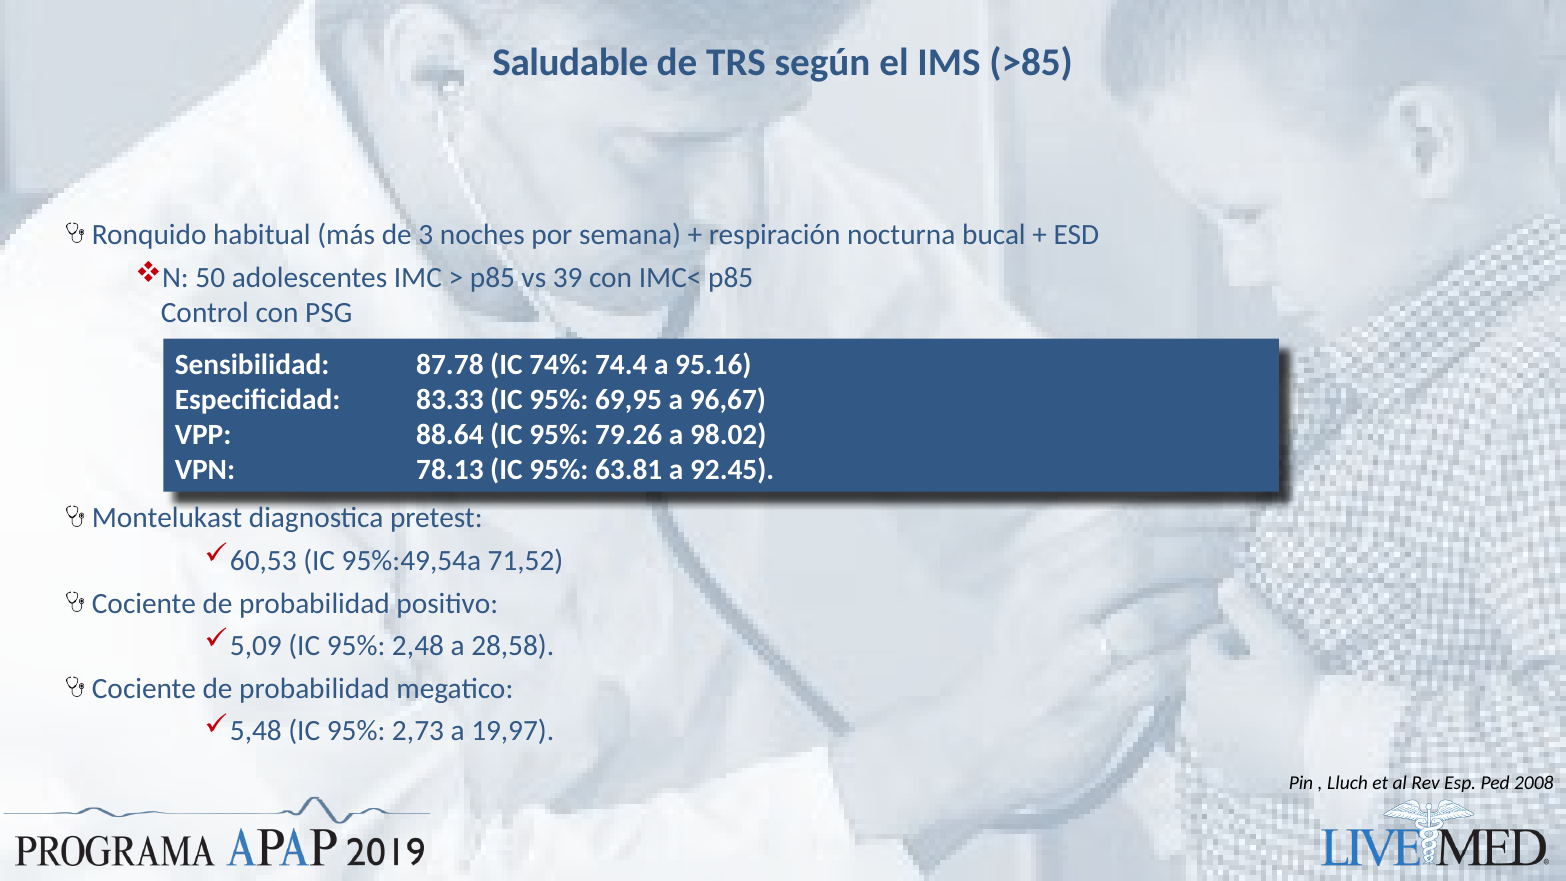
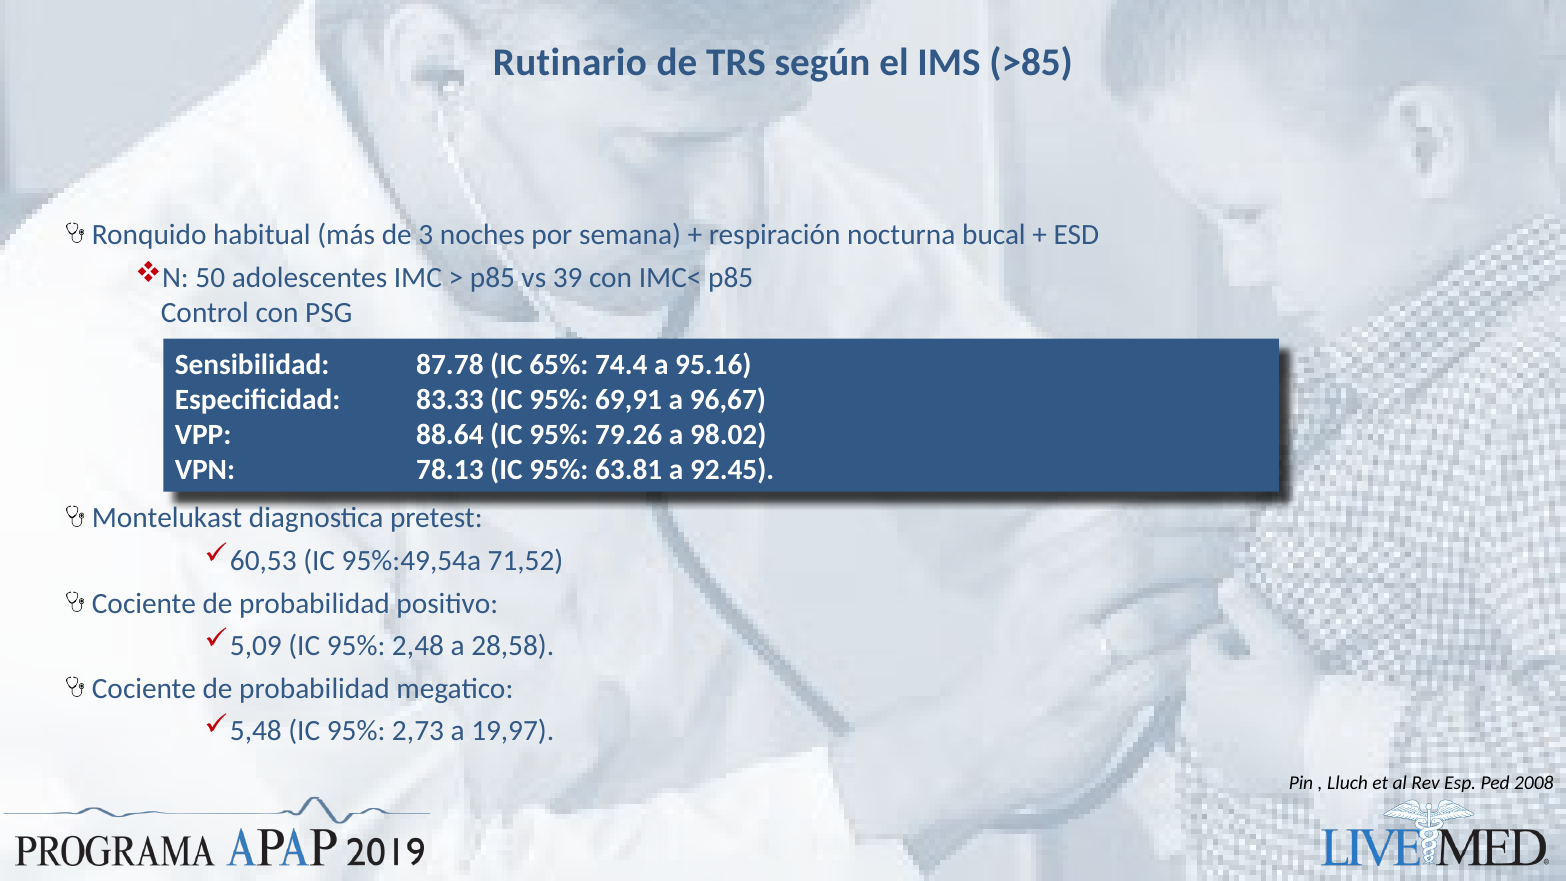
Saludable: Saludable -> Rutinario
74%: 74% -> 65%
69,95: 69,95 -> 69,91
